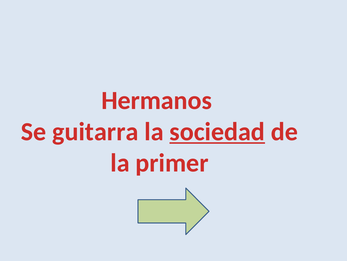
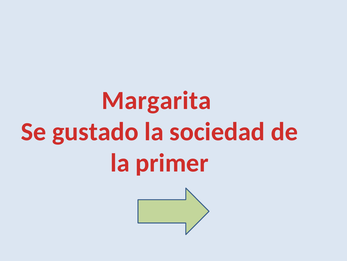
Hermanos: Hermanos -> Margarita
guitarra: guitarra -> gustado
sociedad underline: present -> none
